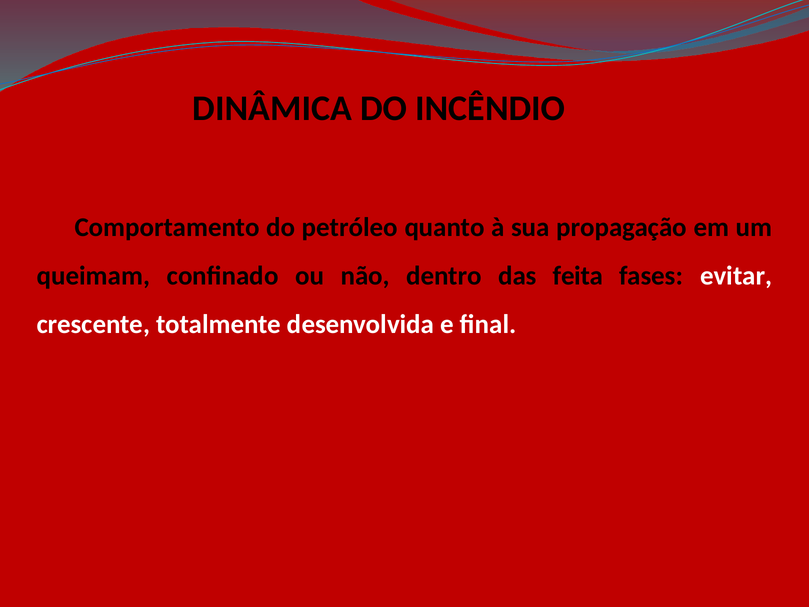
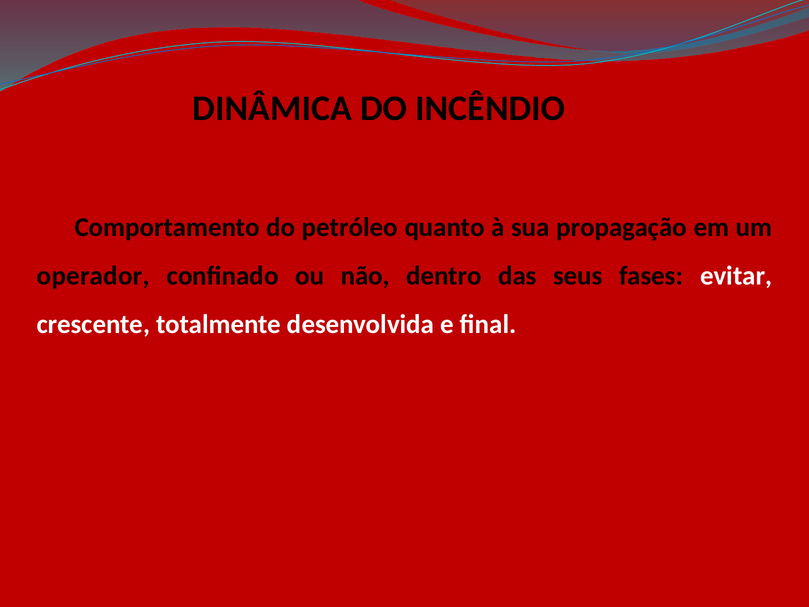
queimam: queimam -> operador
feita: feita -> seus
